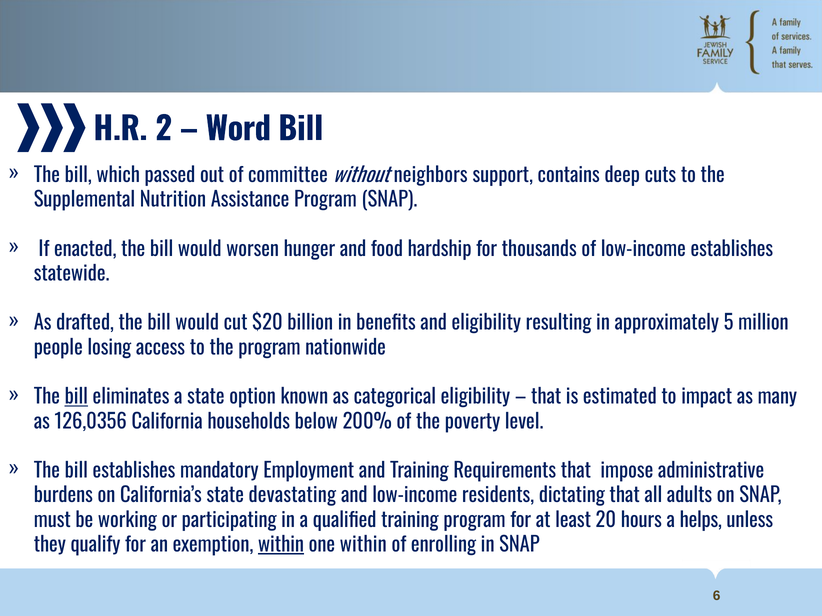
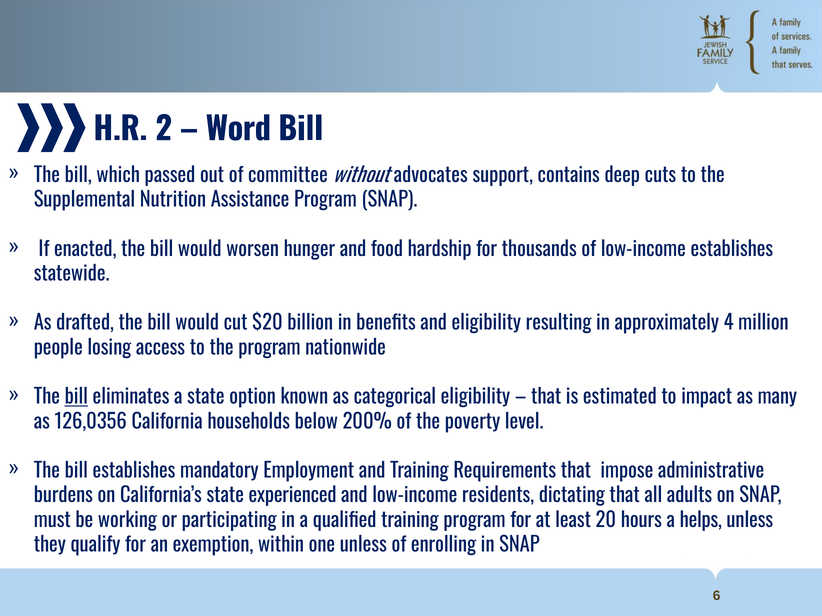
neighbors: neighbors -> advocates
5: 5 -> 4
devastating: devastating -> experienced
within at (281, 545) underline: present -> none
one within: within -> unless
